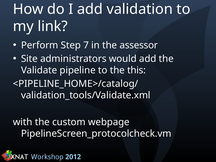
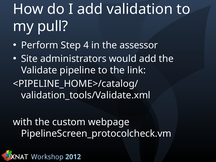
link: link -> pull
7: 7 -> 4
this: this -> link
